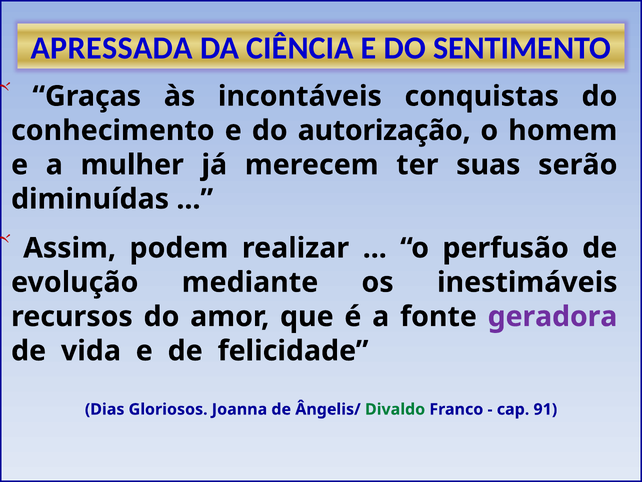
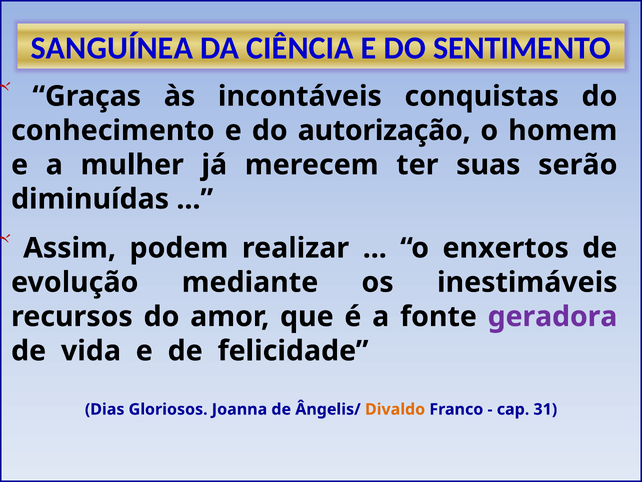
APRESSADA: APRESSADA -> SANGUÍNEA
perfusão: perfusão -> enxertos
Divaldo colour: green -> orange
91: 91 -> 31
